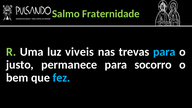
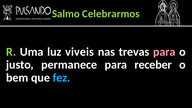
Fraternidade: Fraternidade -> Celebrarmos
para at (164, 52) colour: light blue -> pink
socorro: socorro -> receber
